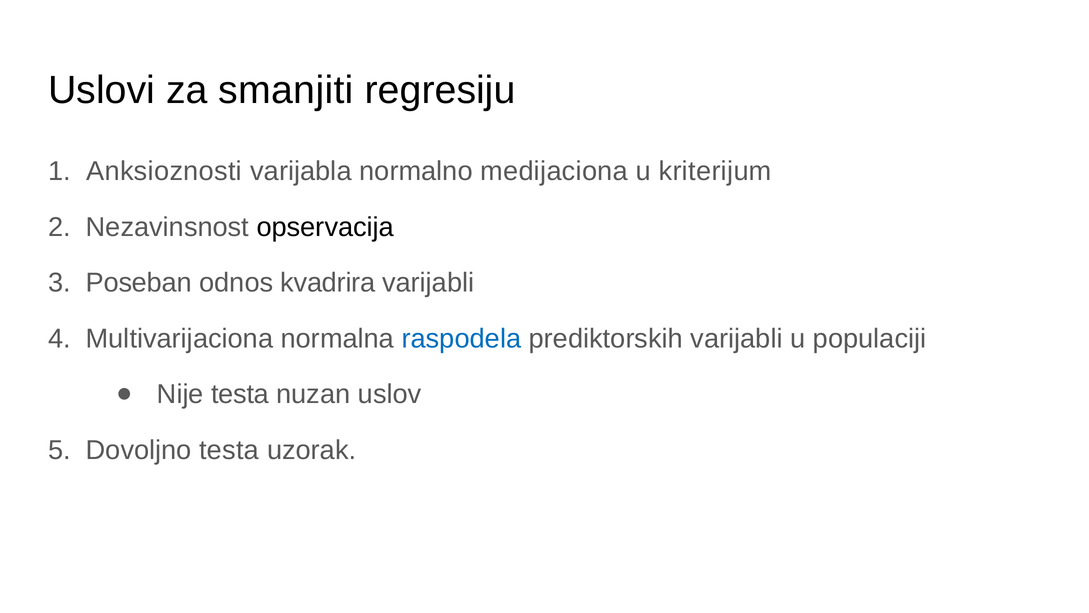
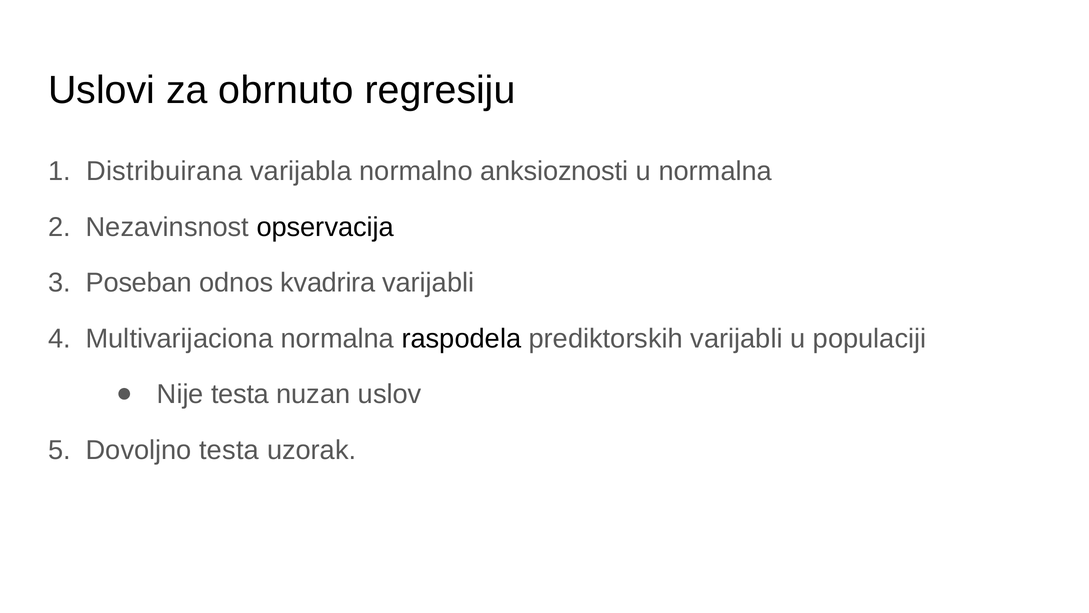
smanjiti: smanjiti -> obrnuto
Anksioznosti: Anksioznosti -> Distribuirana
medijaciona: medijaciona -> anksioznosti
u kriterijum: kriterijum -> normalna
raspodela colour: blue -> black
